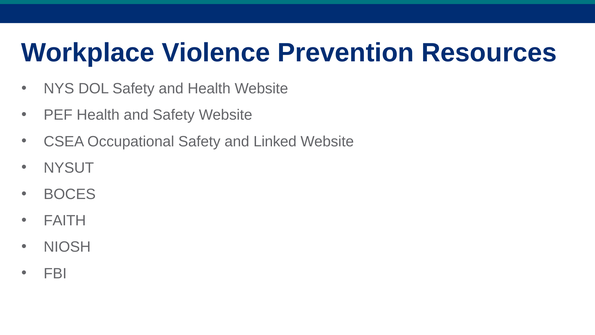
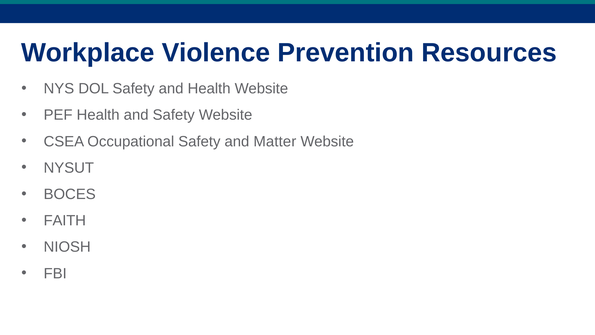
Linked: Linked -> Matter
